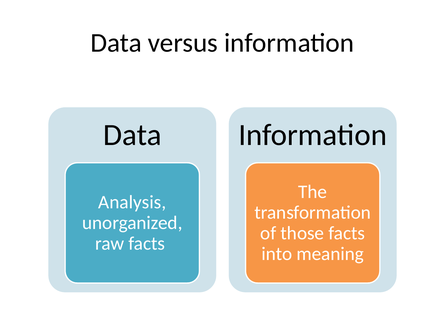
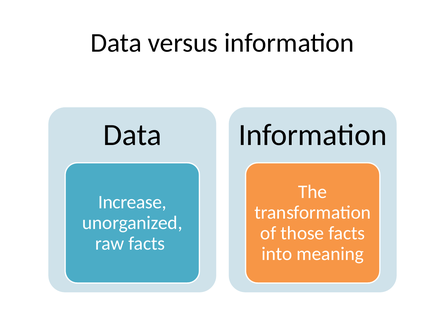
Analysis: Analysis -> Increase
